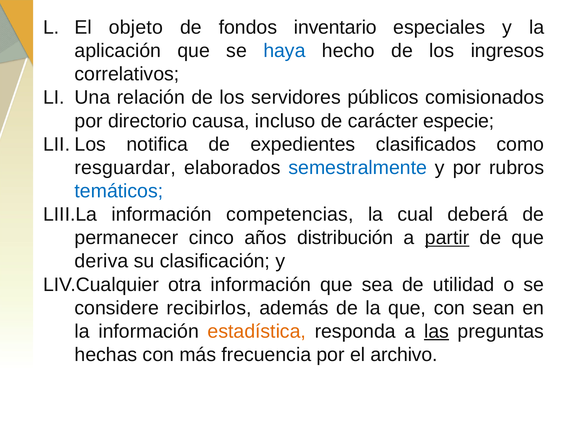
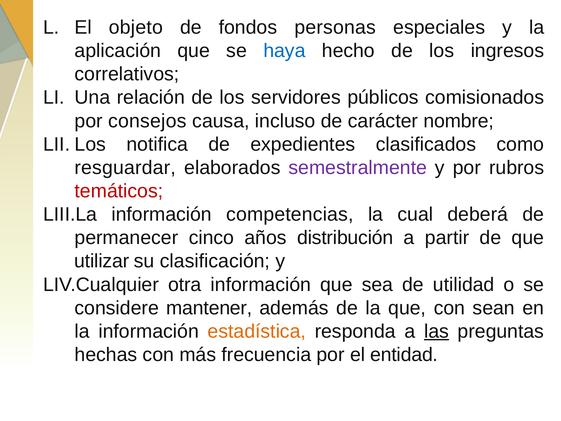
inventario: inventario -> personas
directorio: directorio -> consejos
especie: especie -> nombre
semestralmente colour: blue -> purple
temáticos colour: blue -> red
partir underline: present -> none
deriva: deriva -> utilizar
recibirlos: recibirlos -> mantener
archivo: archivo -> entidad
